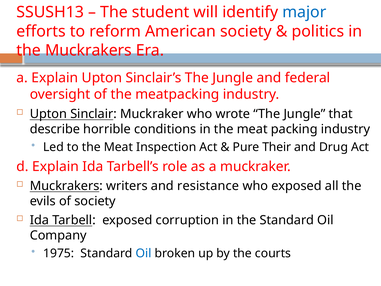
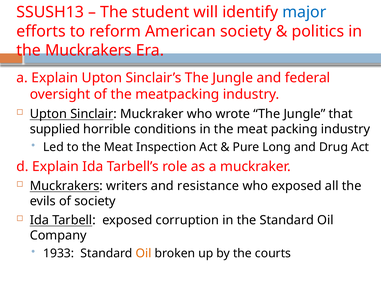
describe: describe -> supplied
Their: Their -> Long
1975: 1975 -> 1933
Oil at (144, 253) colour: blue -> orange
